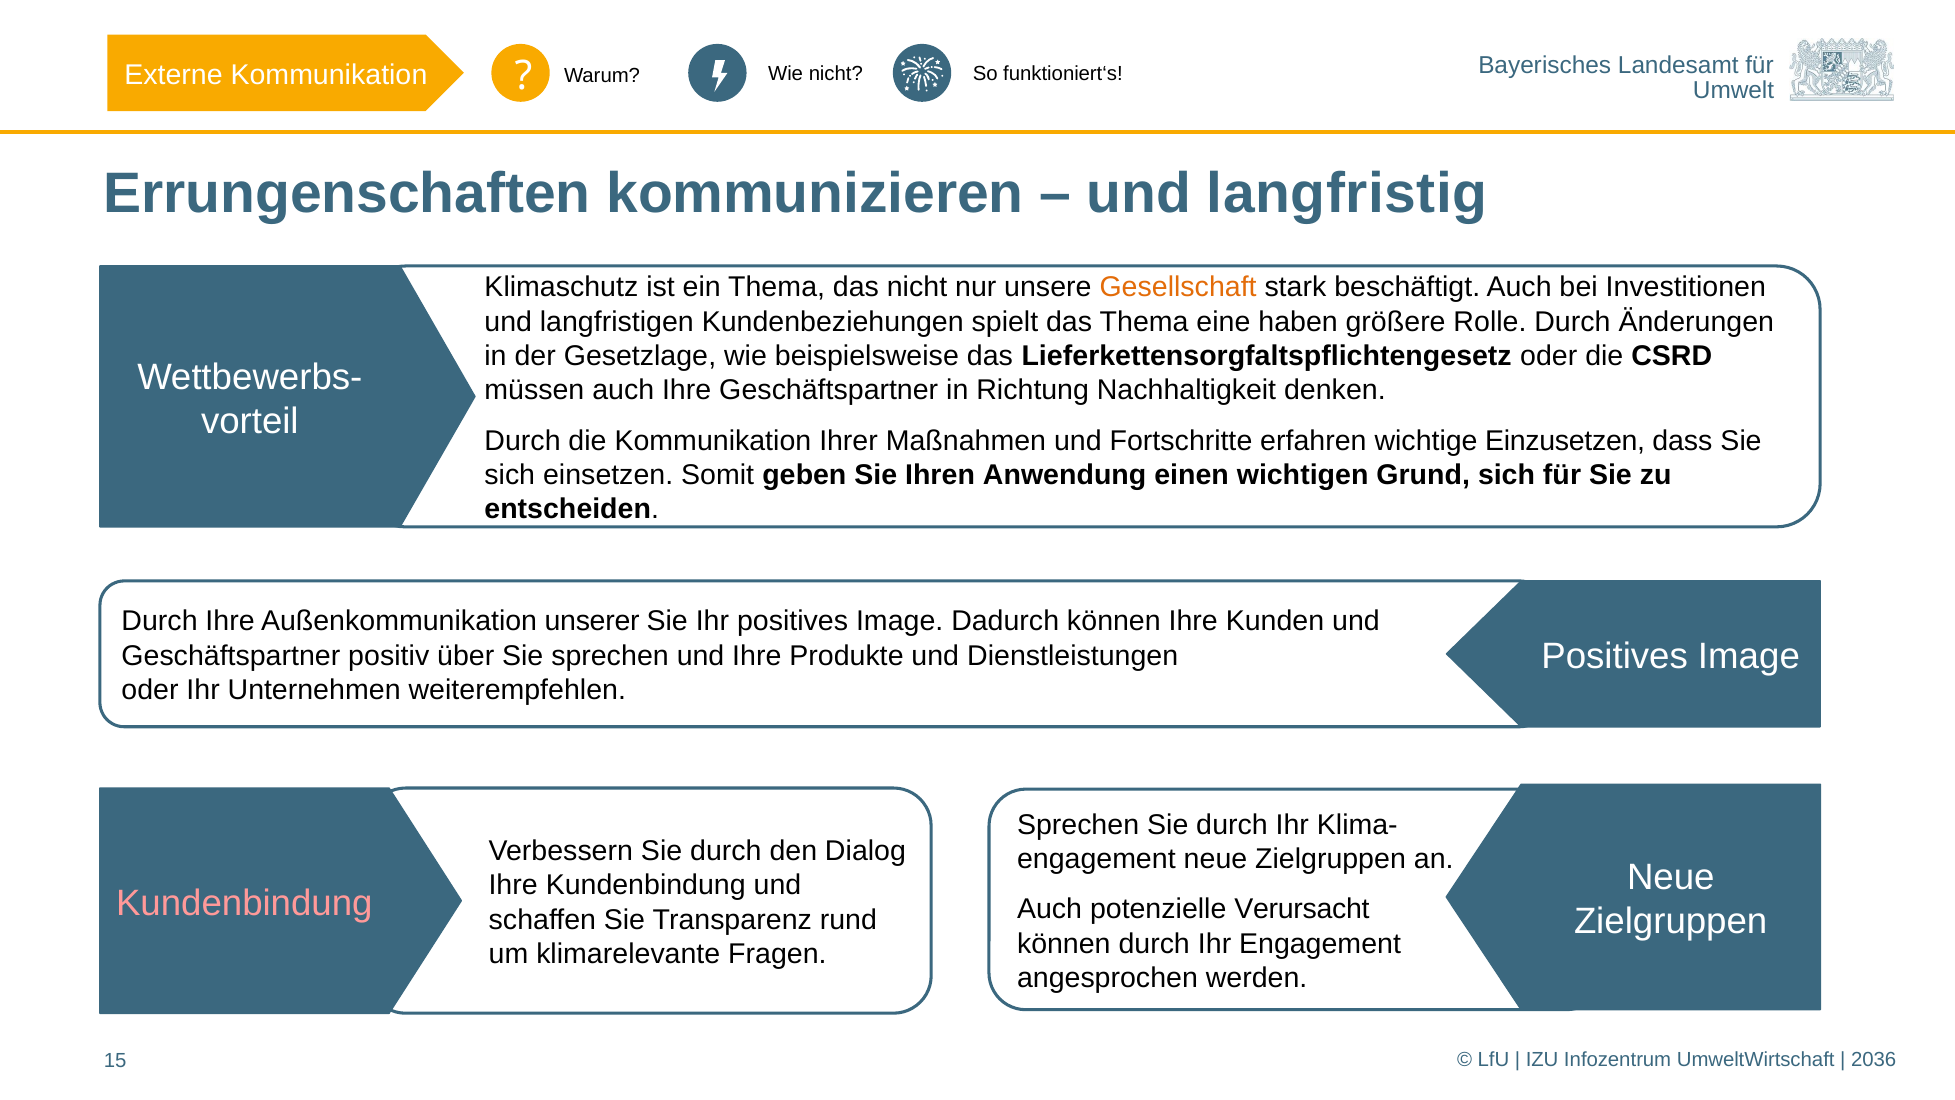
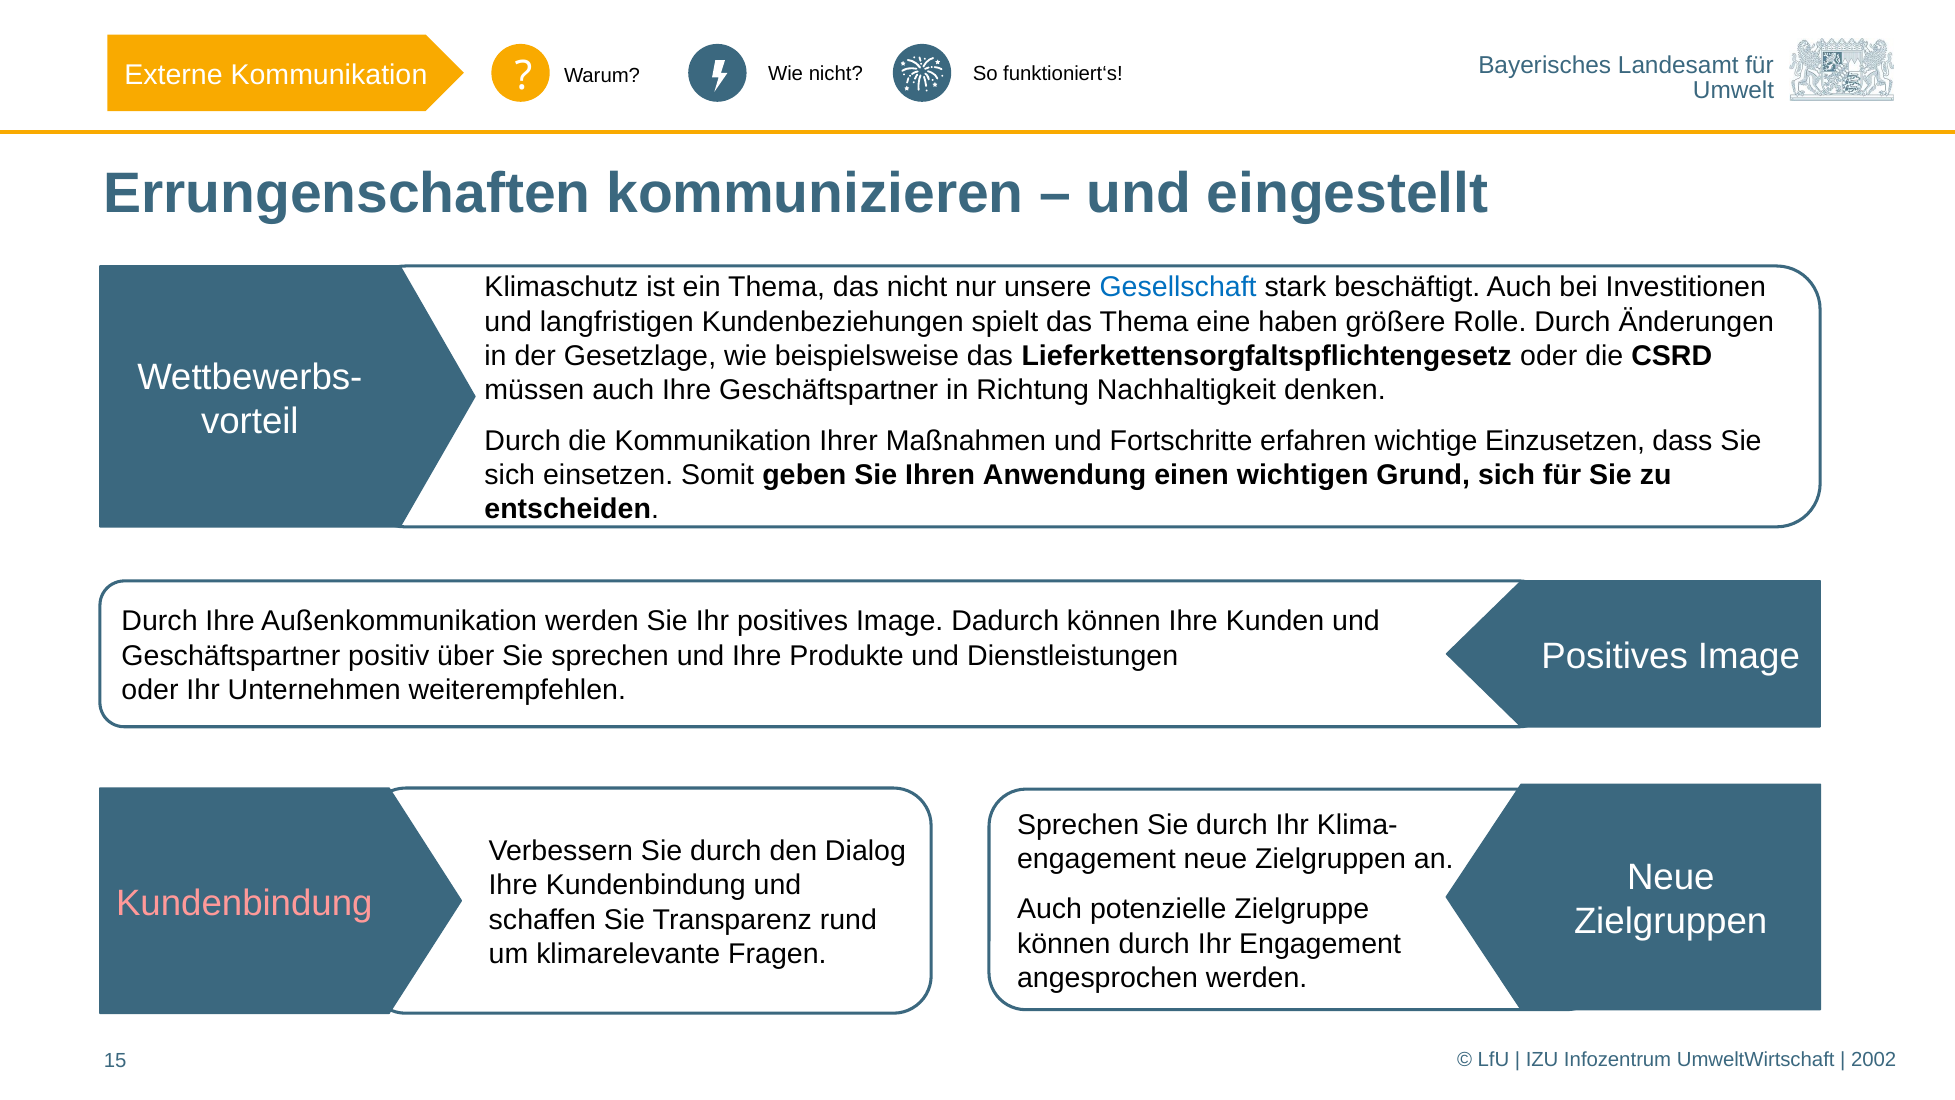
langfristig: langfristig -> eingestellt
Gesellschaft colour: orange -> blue
Außenkommunikation unserer: unserer -> werden
Verursacht: Verursacht -> Zielgruppe
2036: 2036 -> 2002
